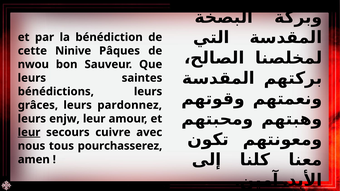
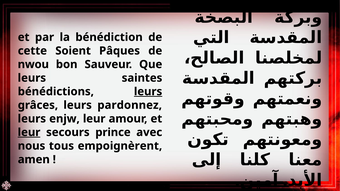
Ninive: Ninive -> Soient
leurs at (148, 92) underline: none -> present
cuivre: cuivre -> prince
pourchasserez: pourchasserez -> empoignèrent
